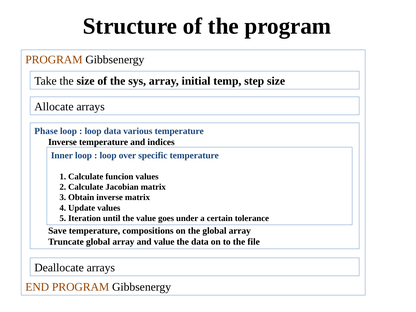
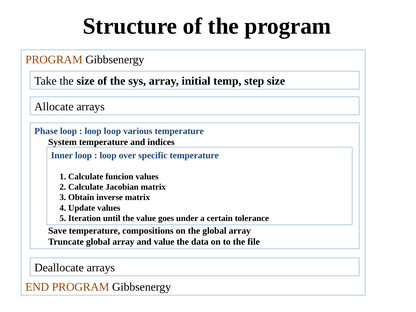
loop data: data -> loop
Inverse at (63, 142): Inverse -> System
